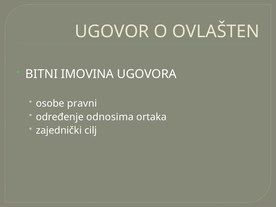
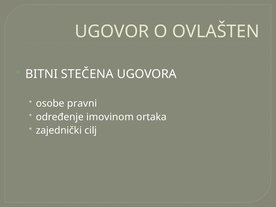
IMOVINA: IMOVINA -> STEČENA
odnosima: odnosima -> imovinom
